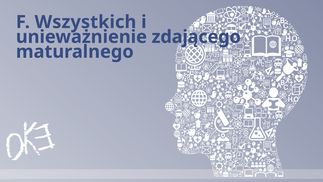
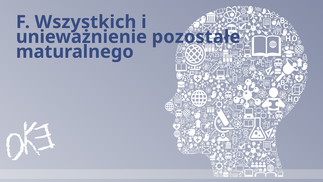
zdającego: zdającego -> pozostałe
